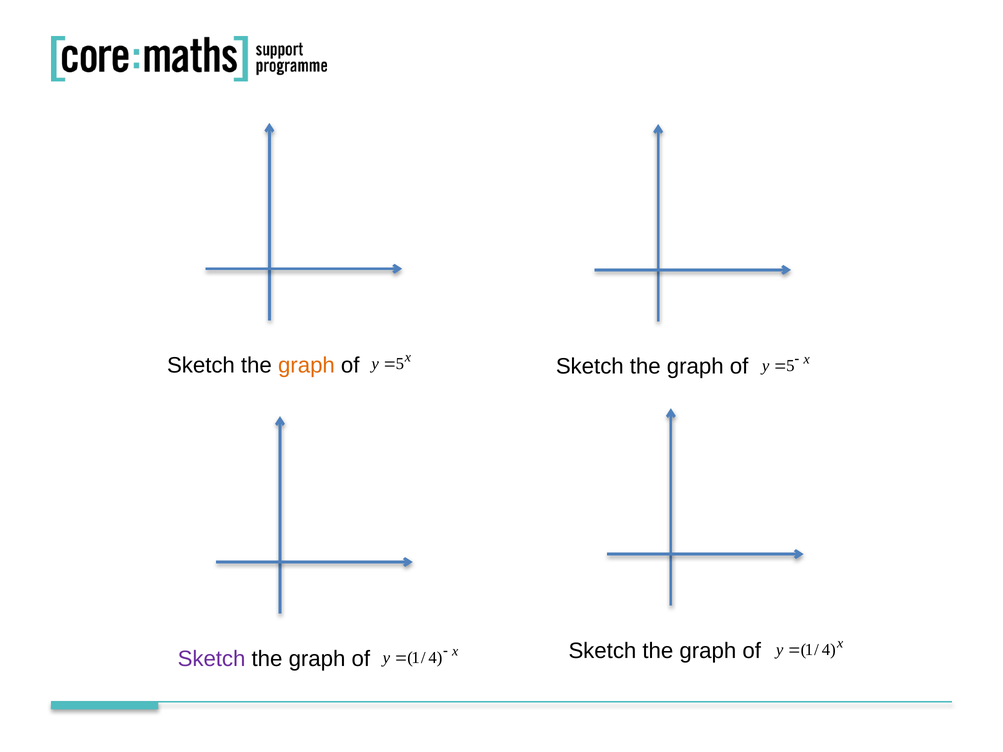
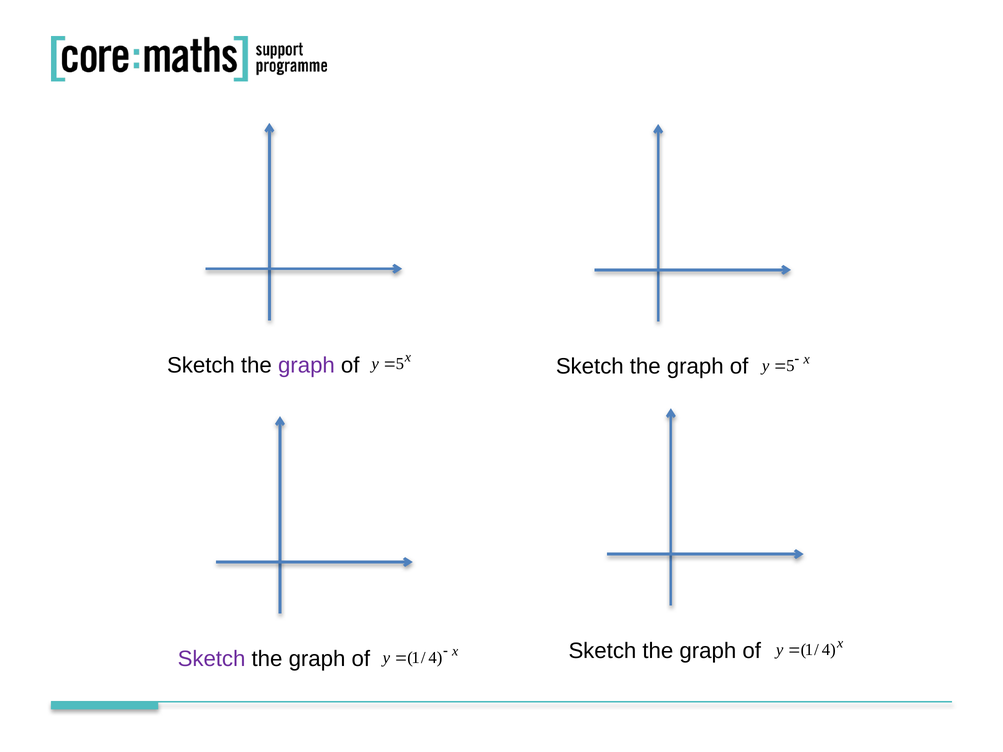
graph at (306, 366) colour: orange -> purple
